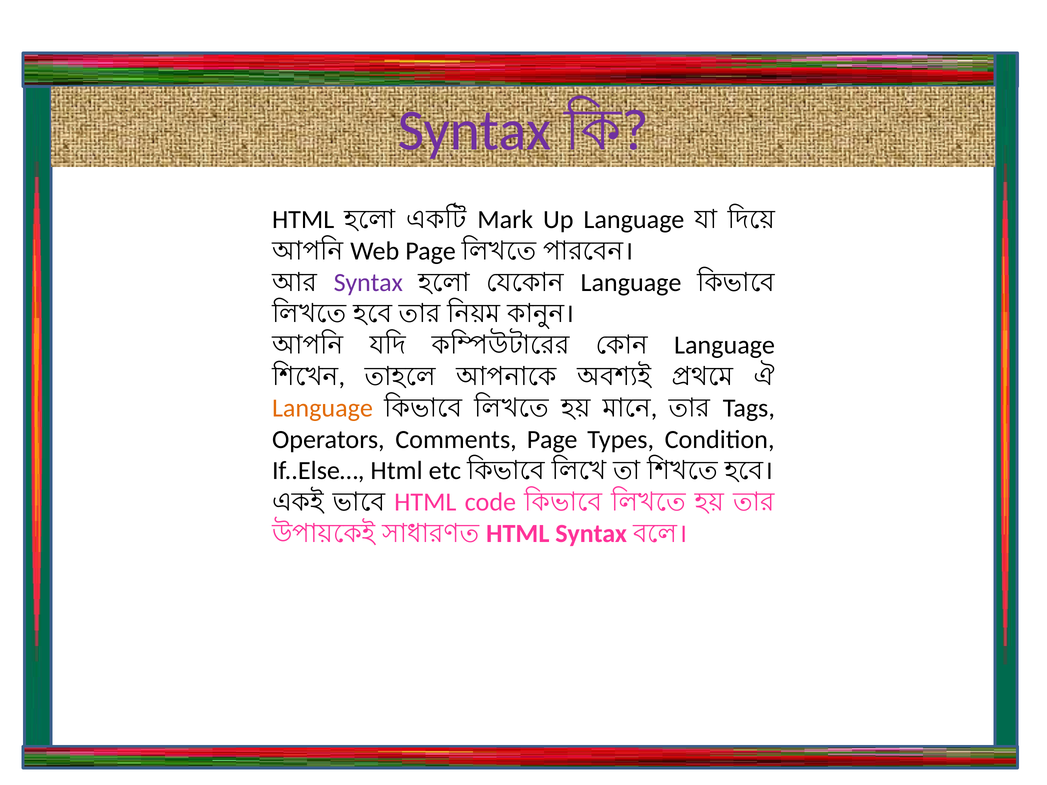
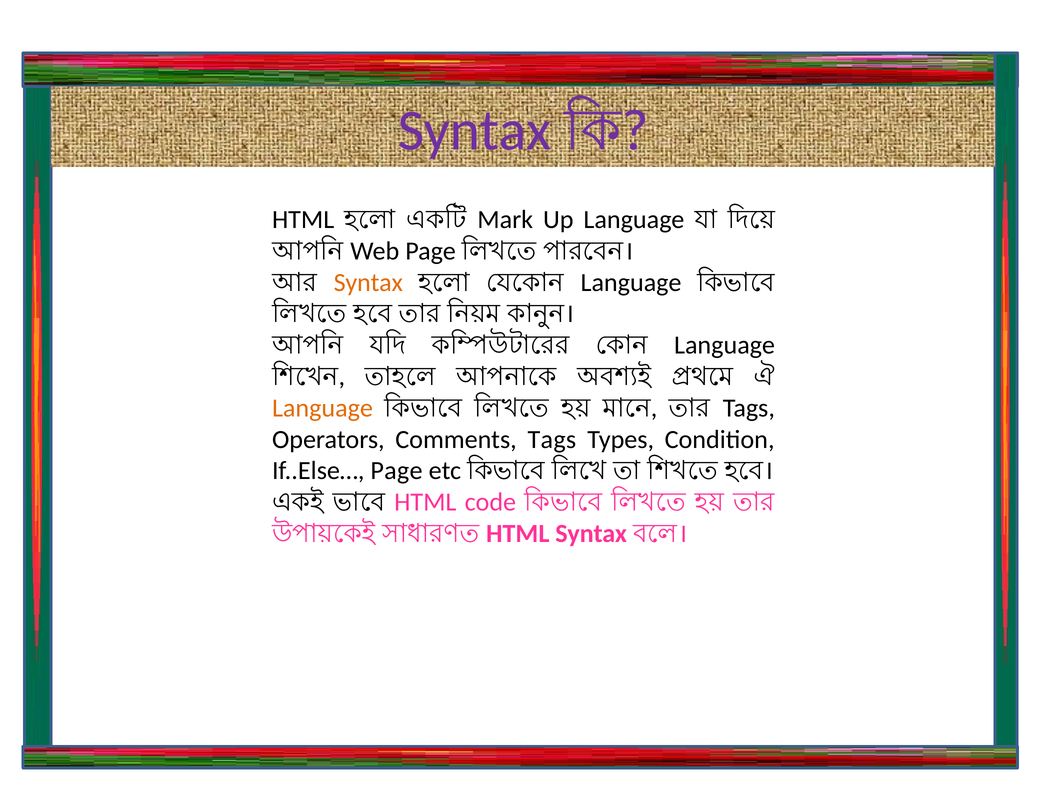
Syntax at (368, 283) colour: purple -> orange
Comments Page: Page -> Tags
If..Else… Html: Html -> Page
